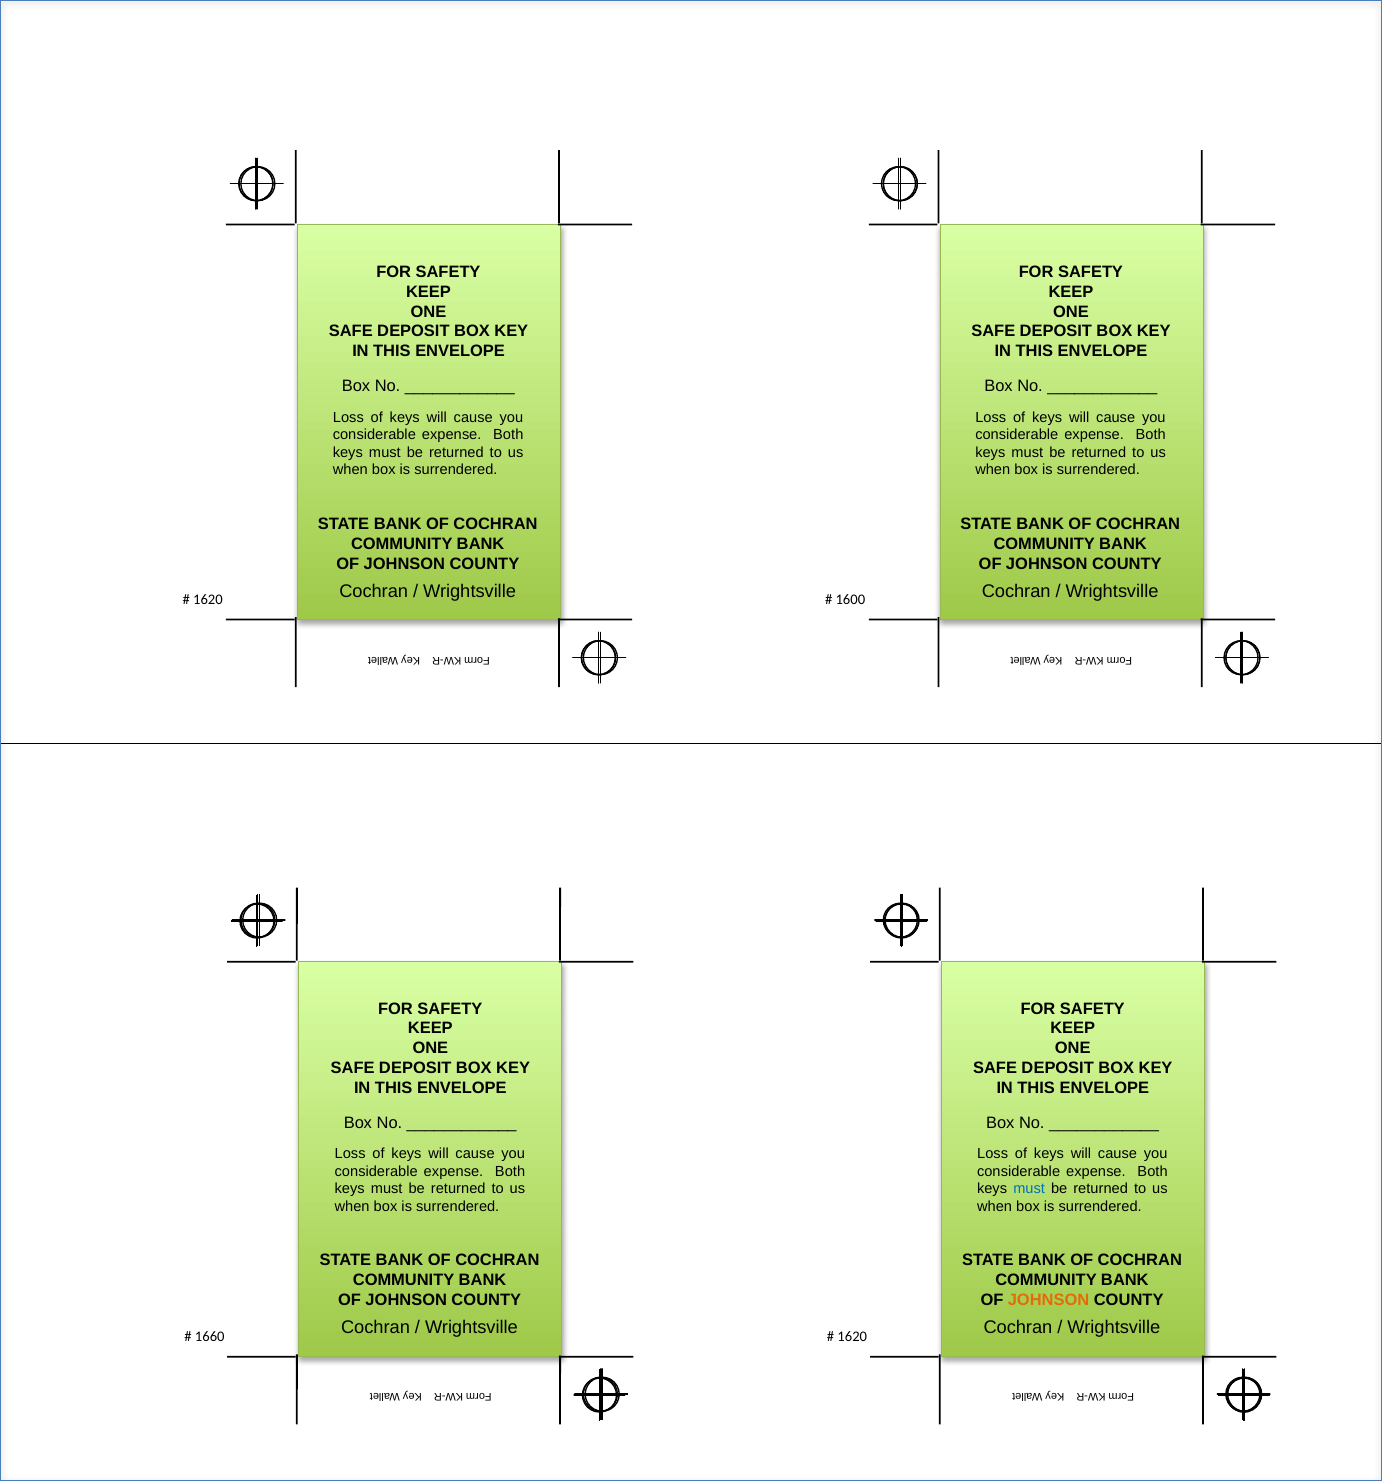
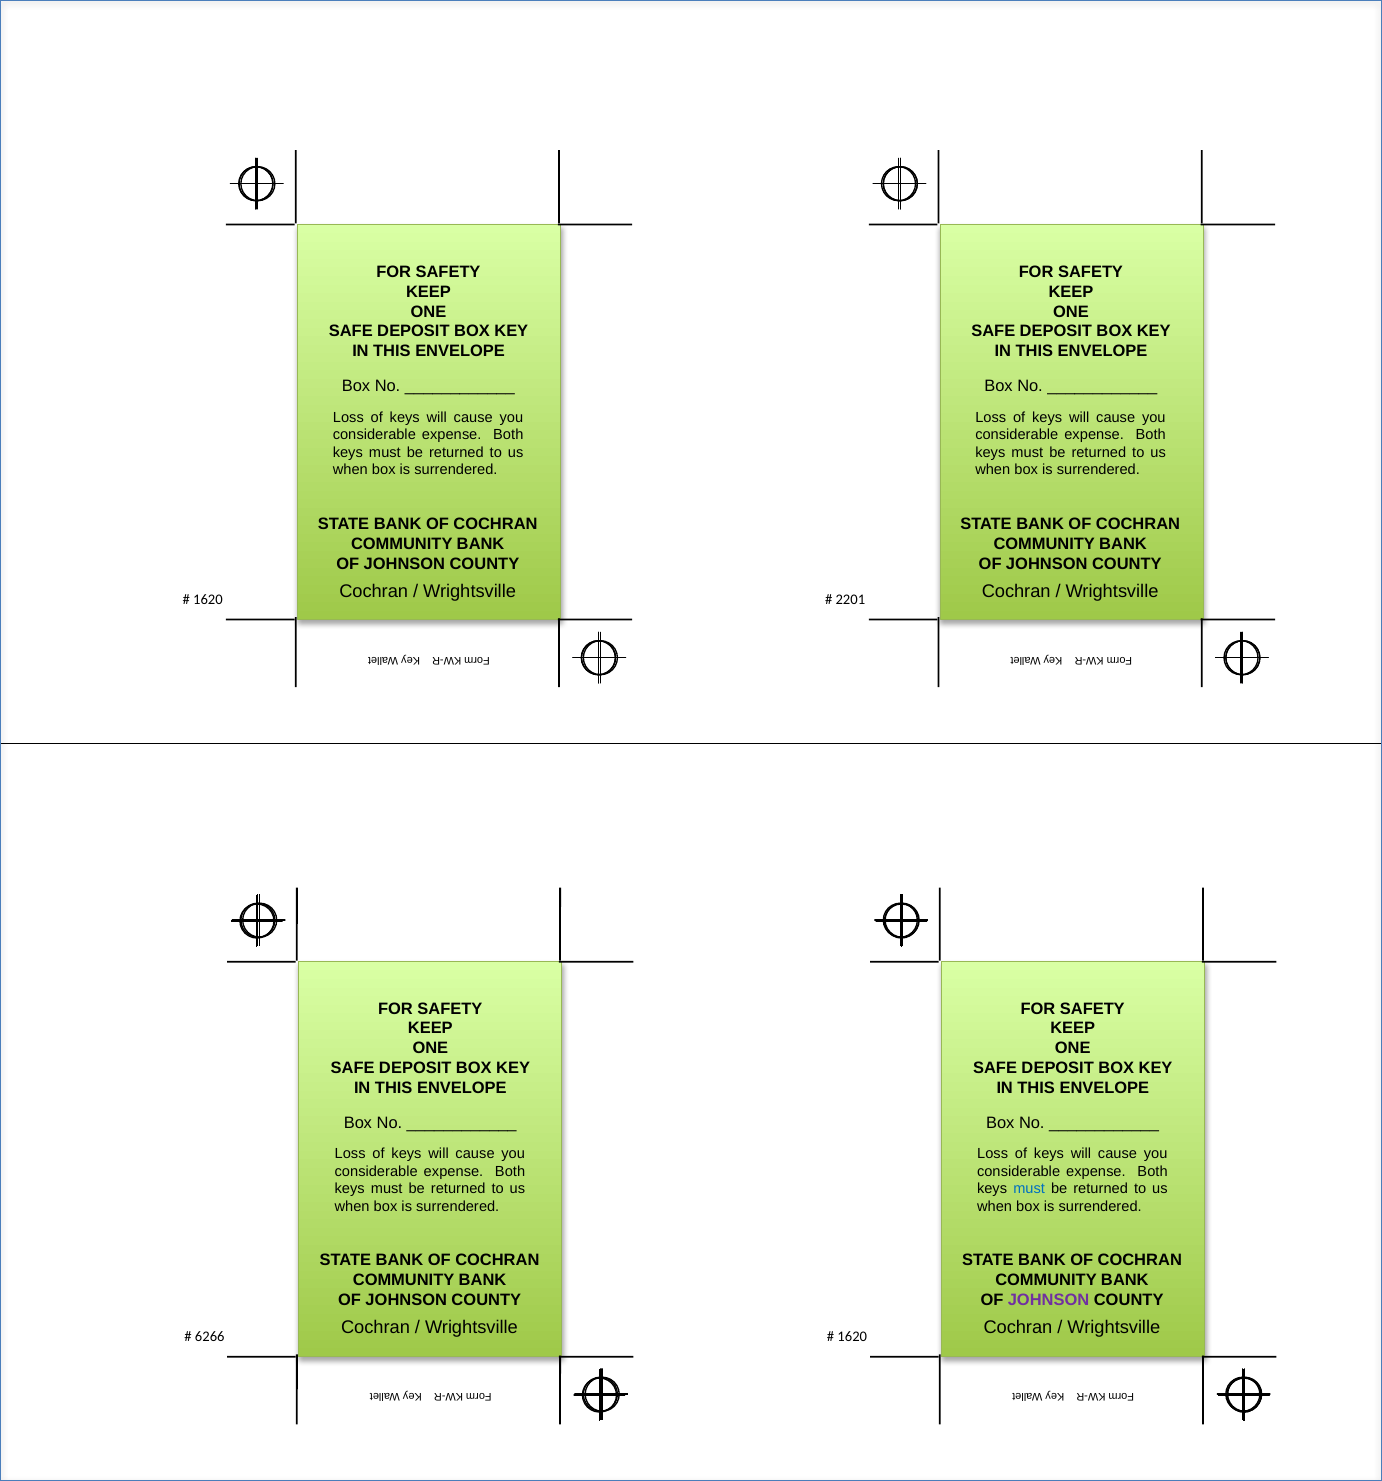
1600: 1600 -> 2201
JOHNSON at (1049, 1300) colour: orange -> purple
1660: 1660 -> 6266
